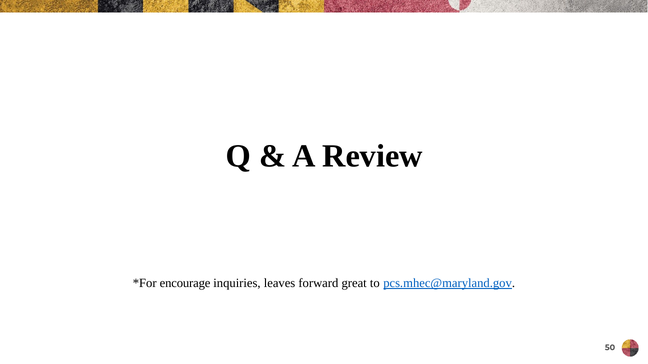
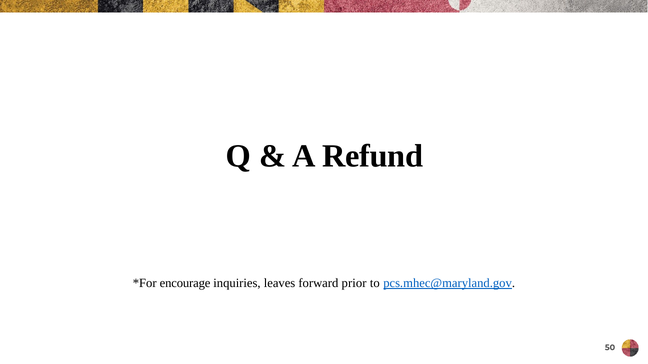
Review: Review -> Refund
great: great -> prior
